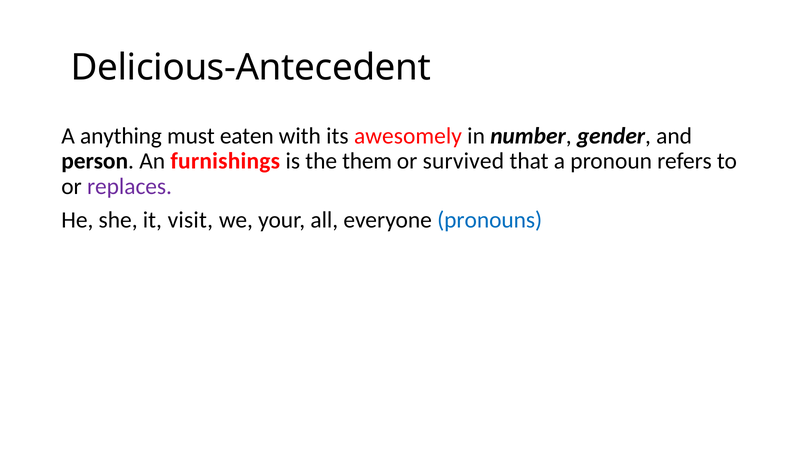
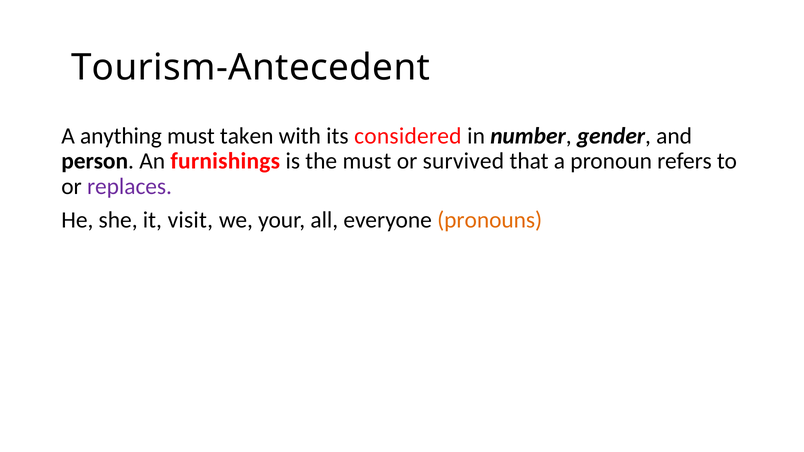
Delicious-Antecedent: Delicious-Antecedent -> Tourism-Antecedent
eaten: eaten -> taken
awesomely: awesomely -> considered
the them: them -> must
pronouns colour: blue -> orange
